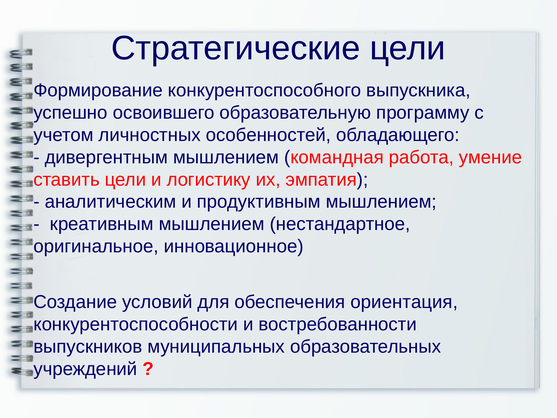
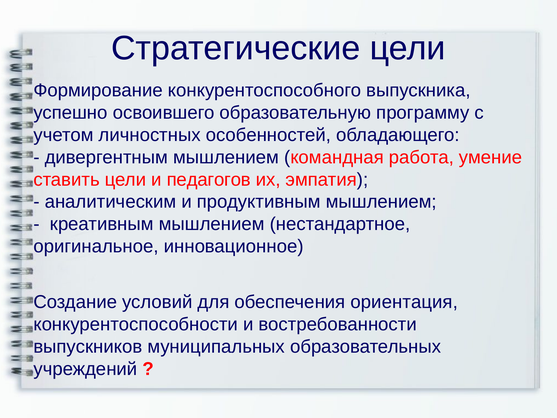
логистику: логистику -> педагогов
